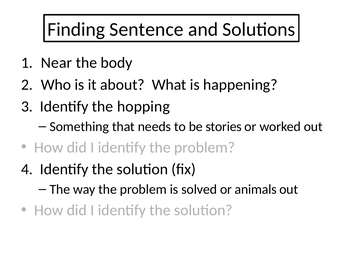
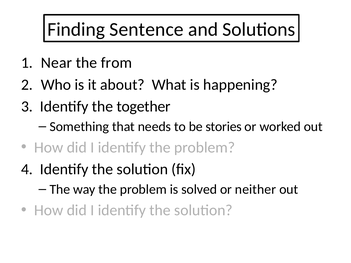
body: body -> from
hopping: hopping -> together
animals: animals -> neither
